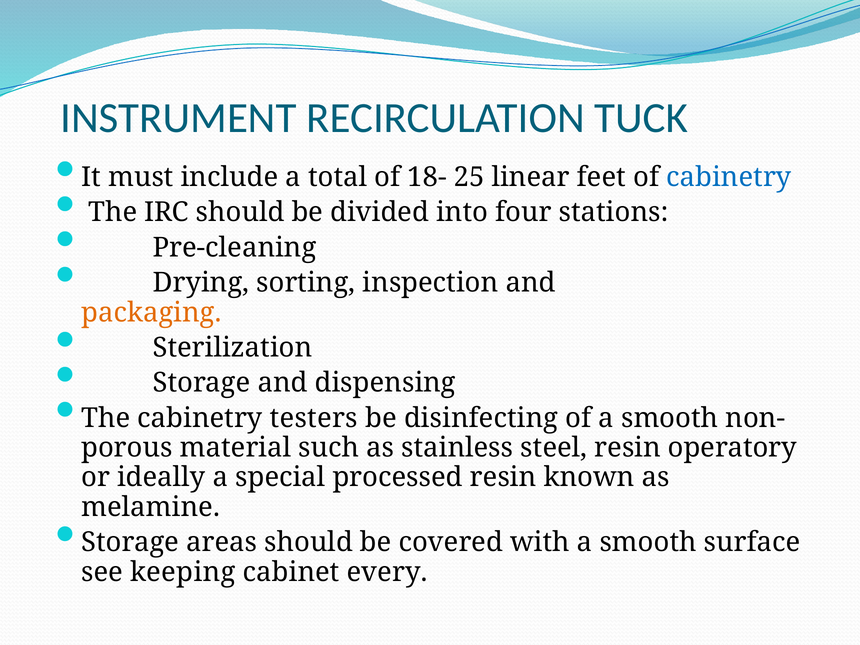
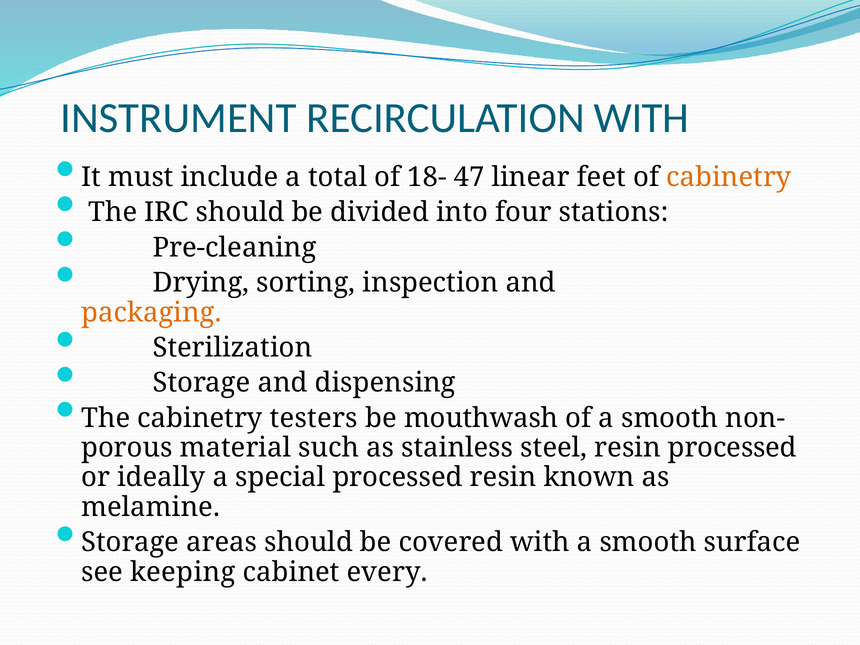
RECIRCULATION TUCK: TUCK -> WITH
25: 25 -> 47
cabinetry at (729, 177) colour: blue -> orange
disinfecting: disinfecting -> mouthwash
resin operatory: operatory -> processed
